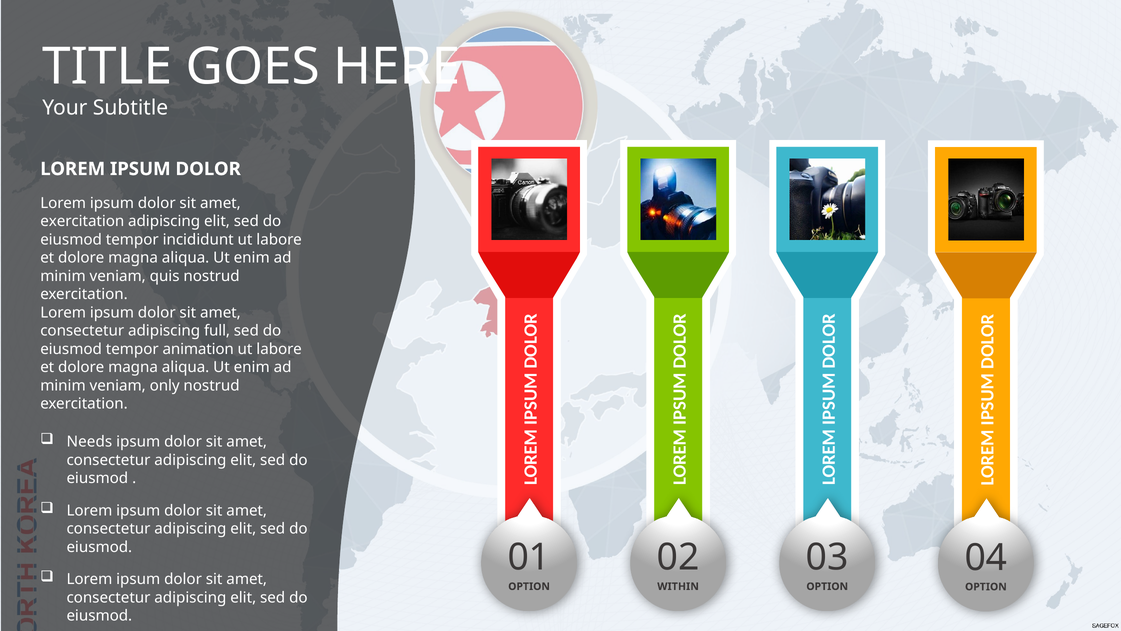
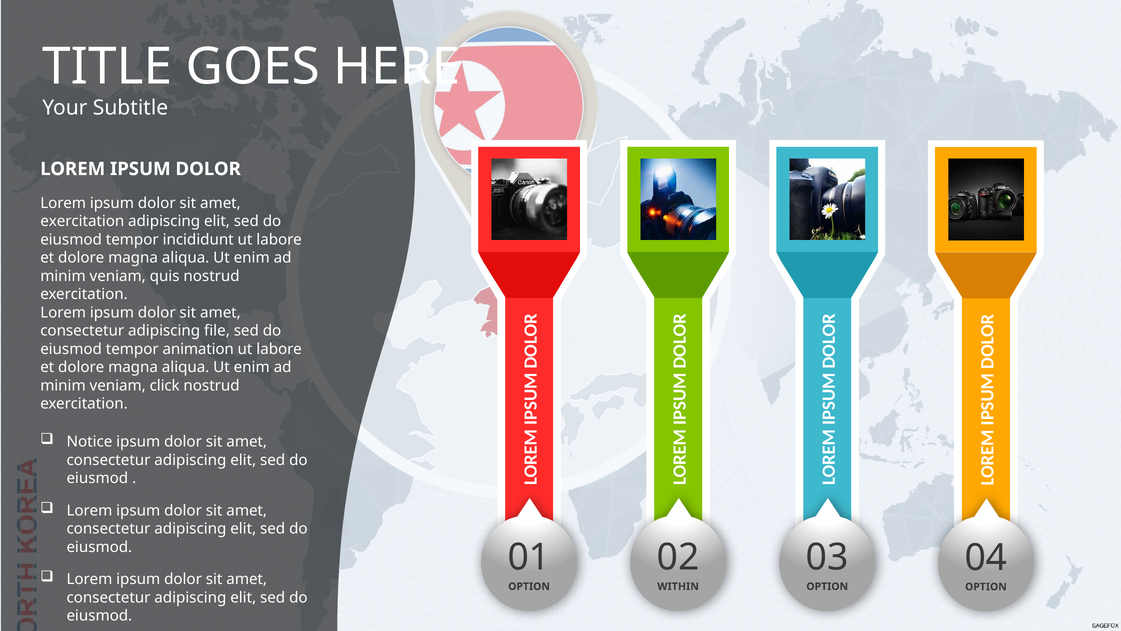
full: full -> file
only: only -> click
Needs: Needs -> Notice
